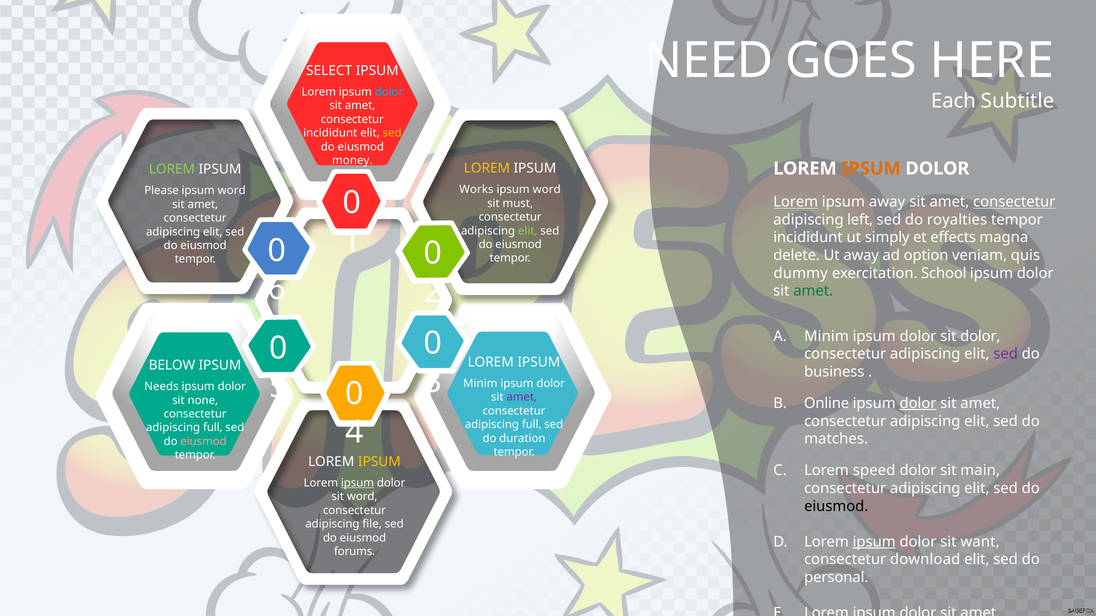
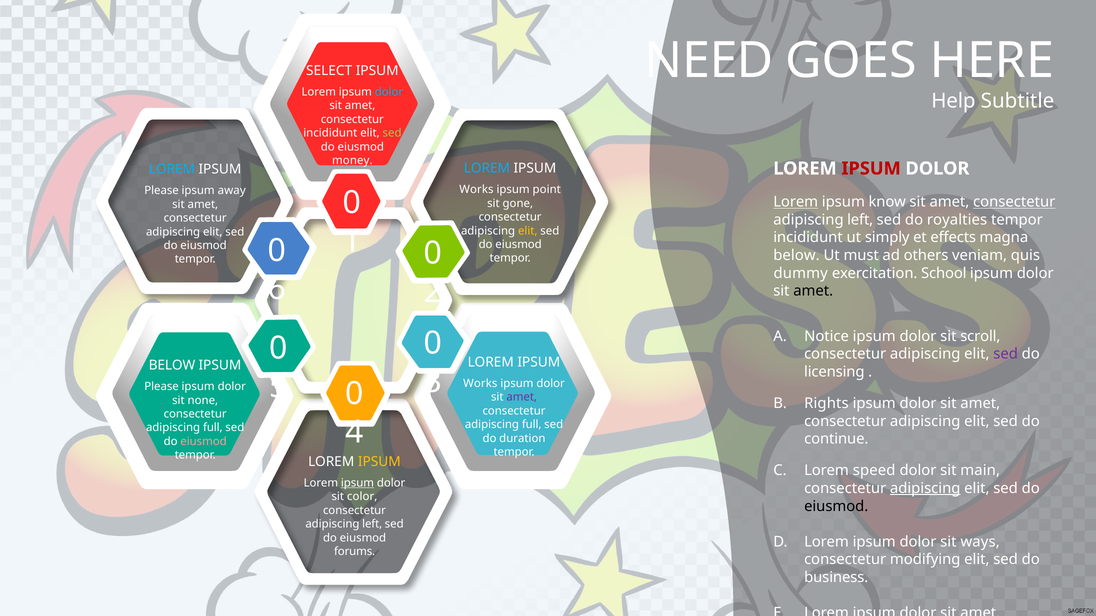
Each: Each -> Help
sed at (392, 133) colour: yellow -> light green
LOREM at (487, 168) colour: yellow -> light blue
LOREM at (172, 169) colour: light green -> light blue
IPSUM at (871, 169) colour: orange -> red
word at (547, 190): word -> point
word at (232, 191): word -> away
ipsum away: away -> know
must: must -> gone
elit at (528, 231) colour: light green -> yellow
delete at (797, 256): delete -> below
Ut away: away -> must
option: option -> others
amet at (813, 291) colour: green -> black
Minim at (826, 336): Minim -> Notice
sit dolor: dolor -> scroll
business: business -> licensing
Minim at (480, 384): Minim -> Works
Needs at (161, 387): Needs -> Please
Online: Online -> Rights
dolor at (918, 404) underline: present -> none
matches: matches -> continue
adipiscing at (925, 489) underline: none -> present
sit word: word -> color
file at (372, 525): file -> left
ipsum at (874, 542) underline: present -> none
want: want -> ways
download: download -> modifying
personal: personal -> business
